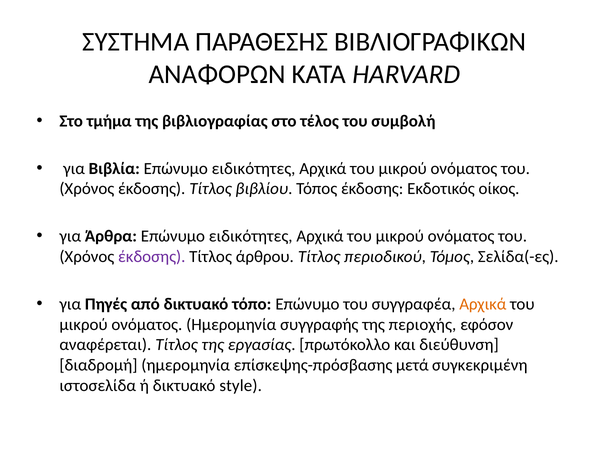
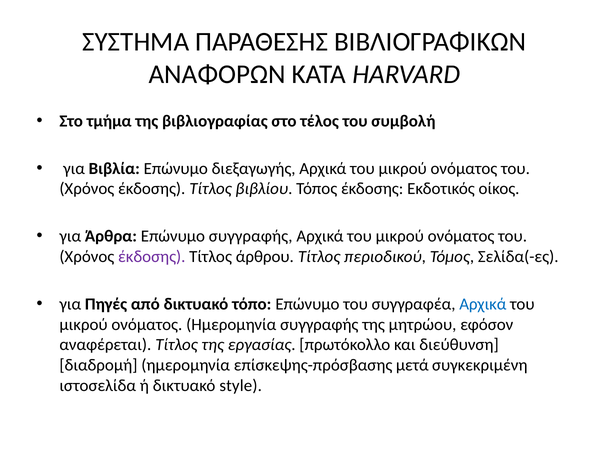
Βιβλία Επώνυμο ειδικότητες: ειδικότητες -> διεξαγωγής
Άρθρα Επώνυμο ειδικότητες: ειδικότητες -> συγγραφής
Αρχικά at (483, 304) colour: orange -> blue
περιοχής: περιοχής -> μητρώου
